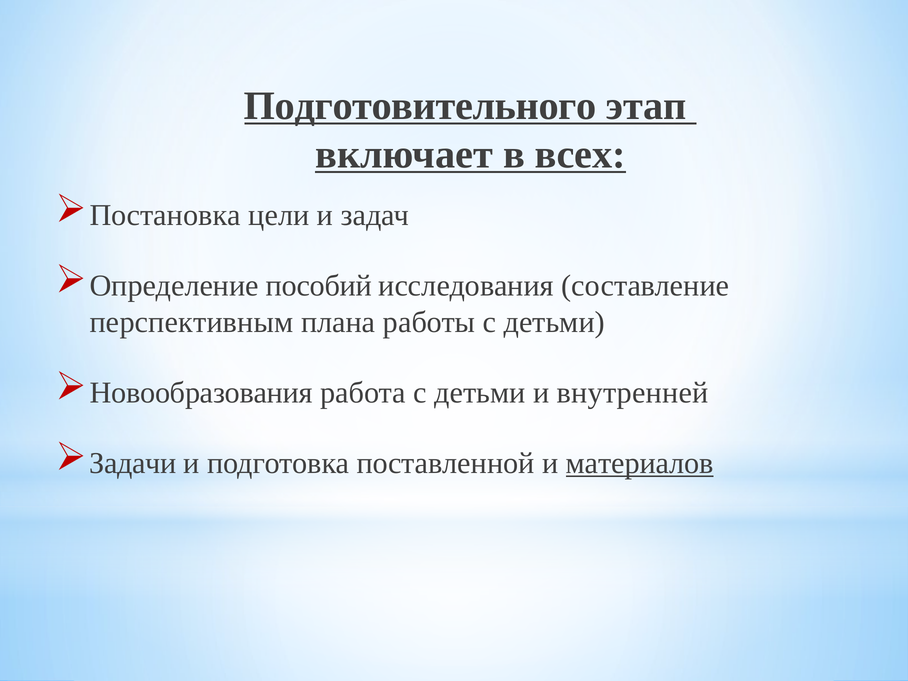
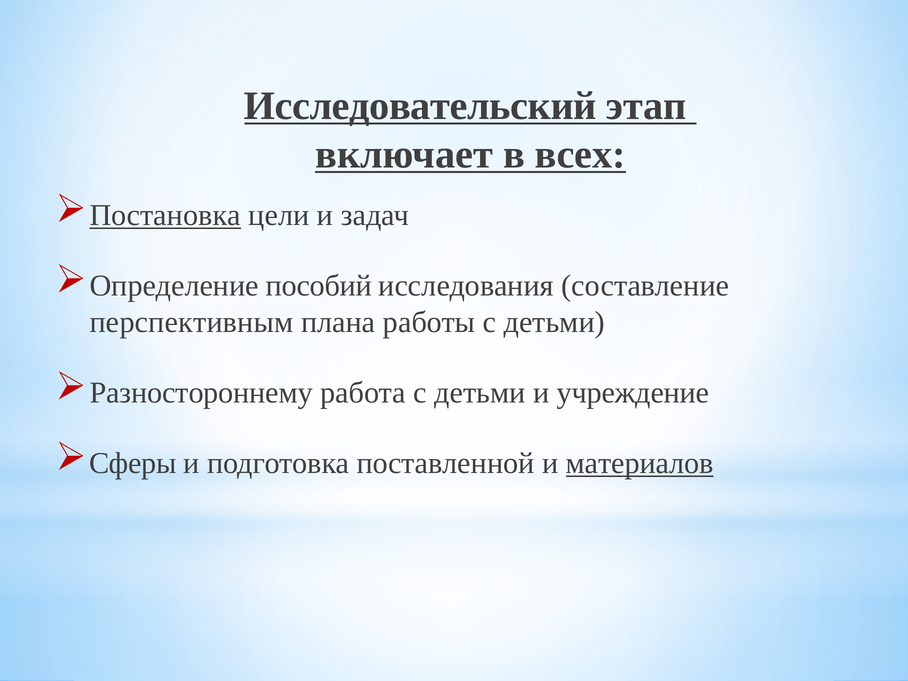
Подготовительного: Подготовительного -> Исследовательский
Постановка underline: none -> present
Новообразования: Новообразования -> Разностороннему
внутренней: внутренней -> учреждение
Задачи: Задачи -> Сферы
